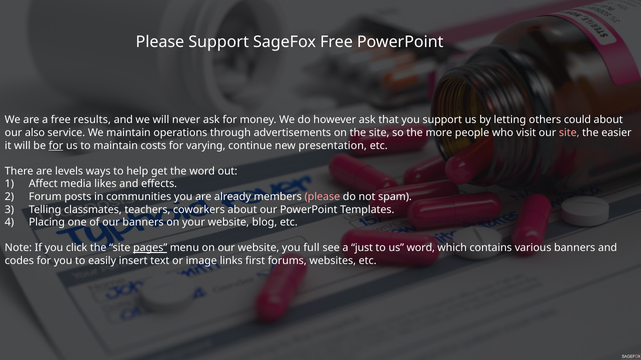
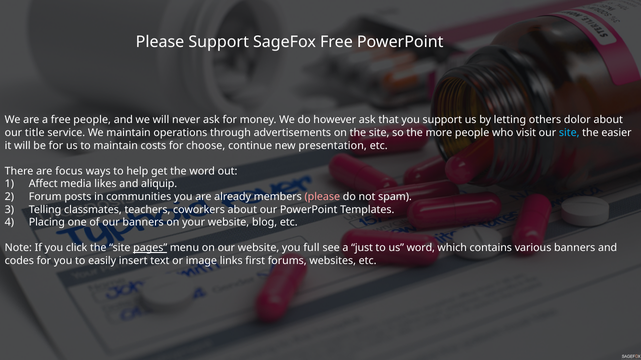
free results: results -> people
could: could -> dolor
also: also -> title
site at (569, 133) colour: pink -> light blue
for at (56, 146) underline: present -> none
varying: varying -> choose
levels: levels -> focus
effects: effects -> aliquip
